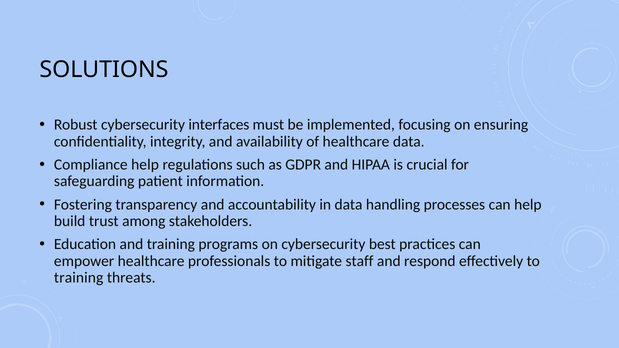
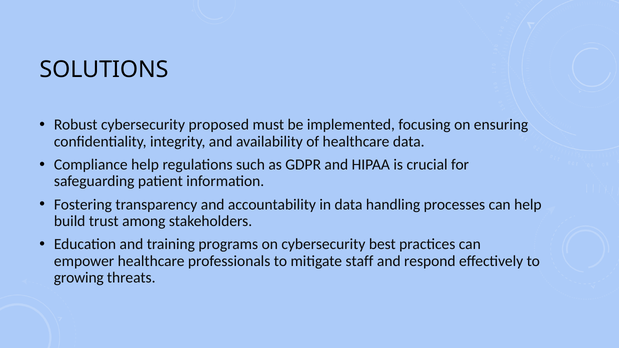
interfaces: interfaces -> proposed
training at (79, 278): training -> growing
